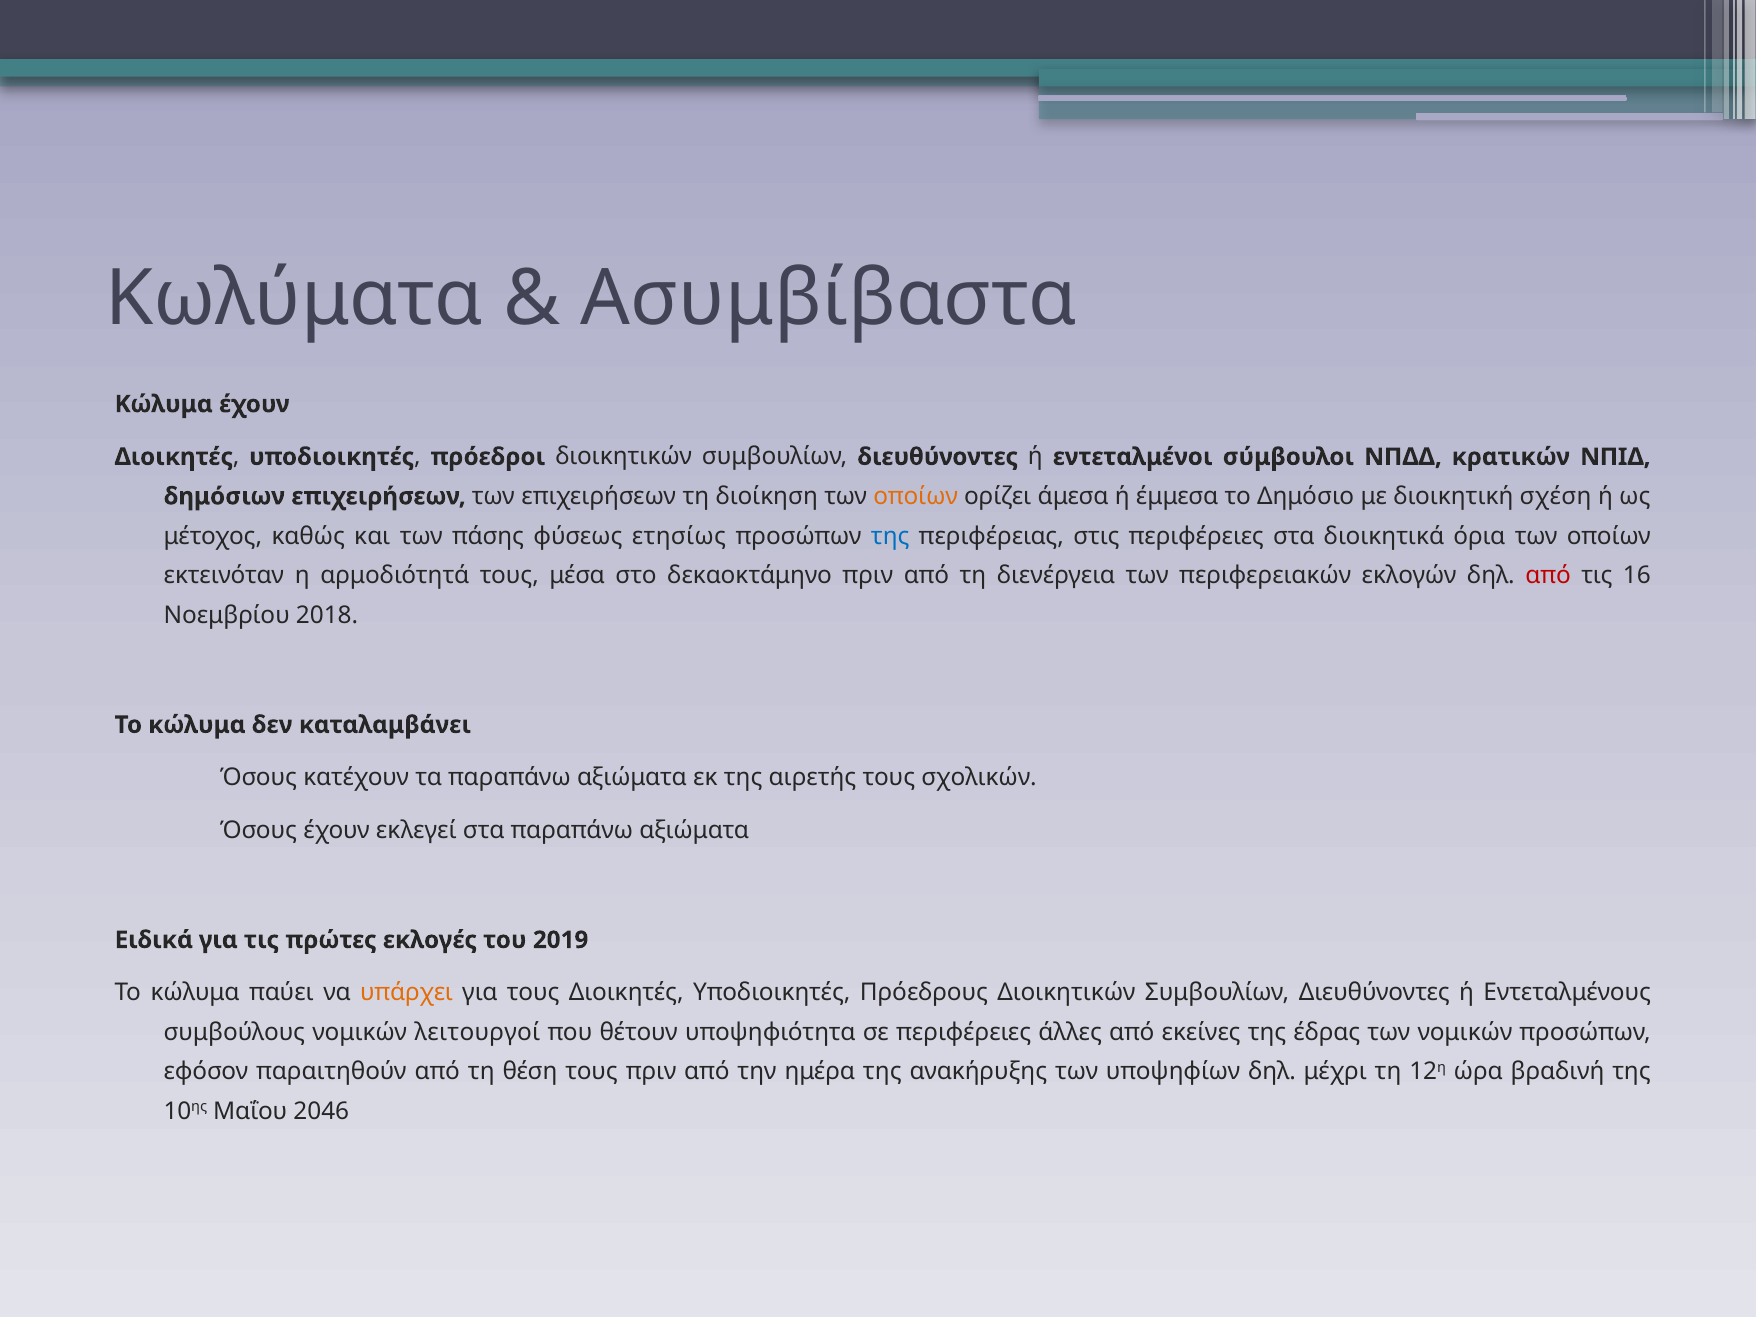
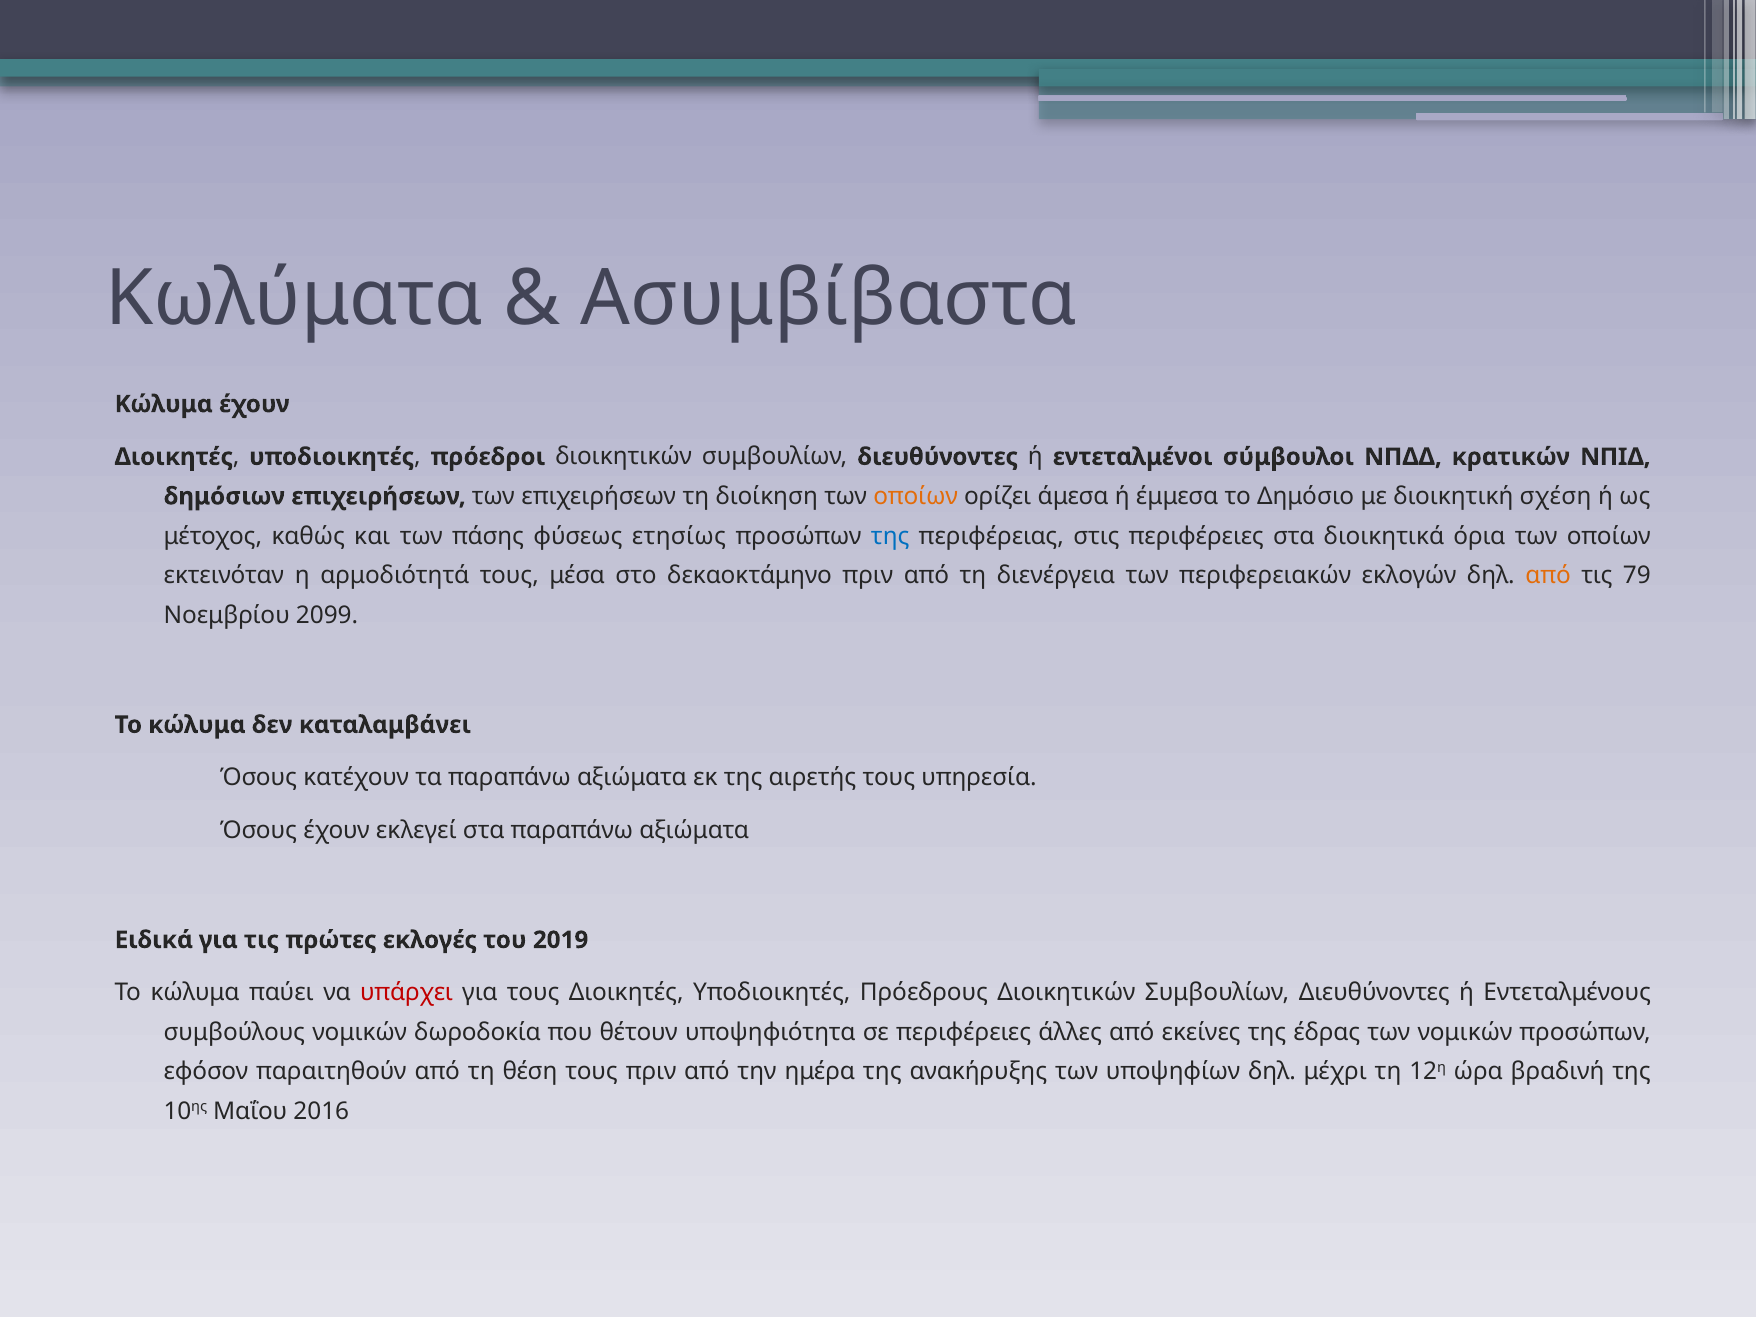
από at (1548, 576) colour: red -> orange
16: 16 -> 79
2018: 2018 -> 2099
σχολικών: σχολικών -> υπηρεσία
υπάρχει colour: orange -> red
λειτουργοί: λειτουργοί -> δωροδοκία
2046: 2046 -> 2016
